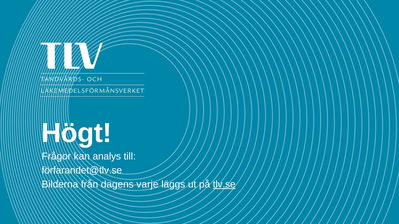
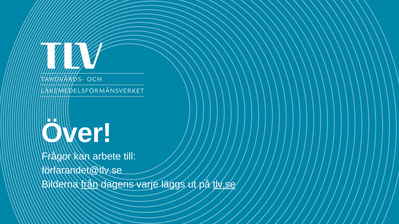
Högt: Högt -> Över
analys: analys -> arbete
från underline: none -> present
